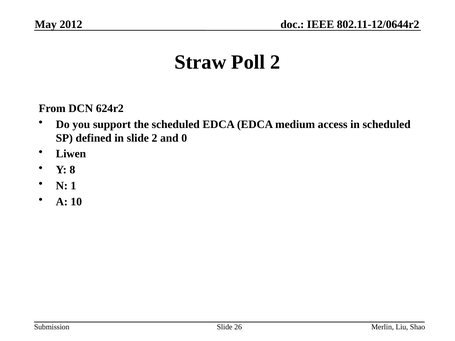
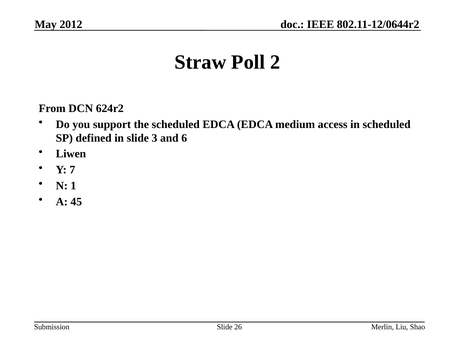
slide 2: 2 -> 3
0: 0 -> 6
8: 8 -> 7
10: 10 -> 45
